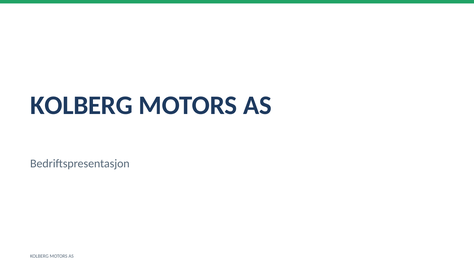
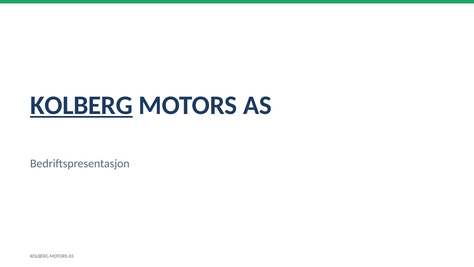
KOLBERG at (81, 105) underline: none -> present
